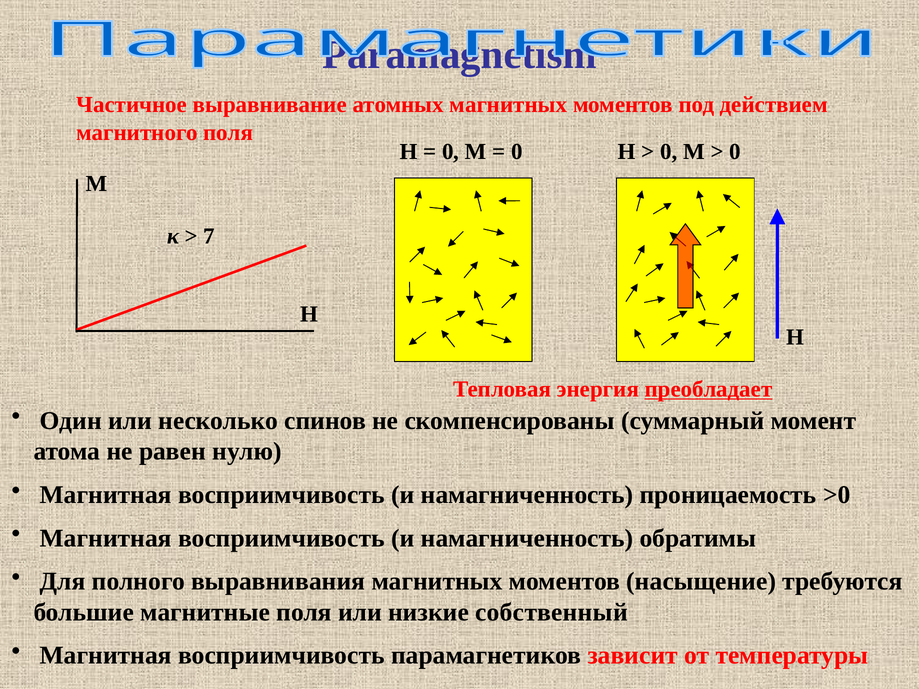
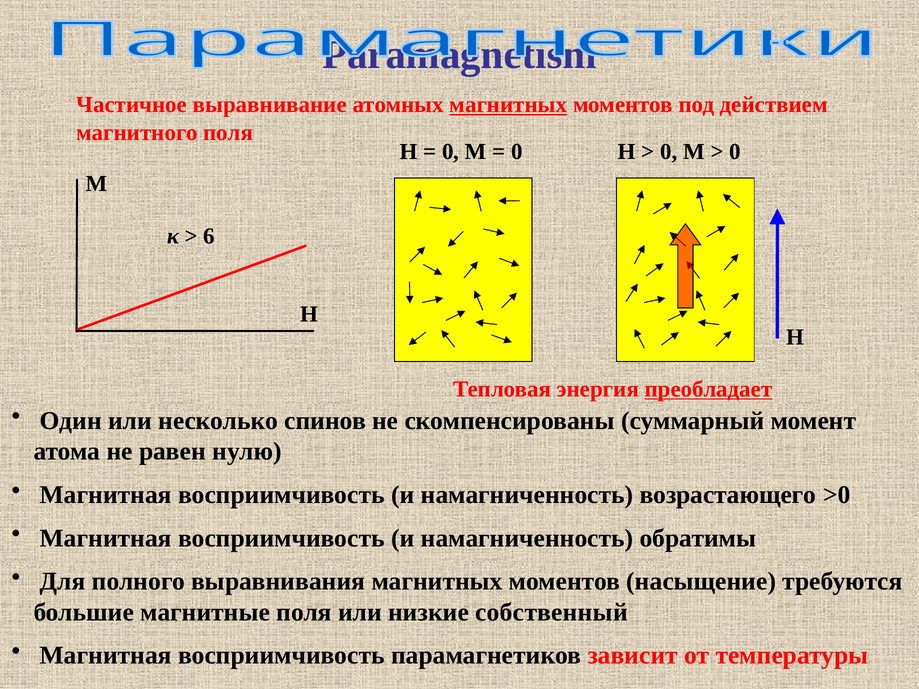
магнитных at (508, 105) underline: none -> present
7: 7 -> 6
проницаемость: проницаемость -> возрастающего
